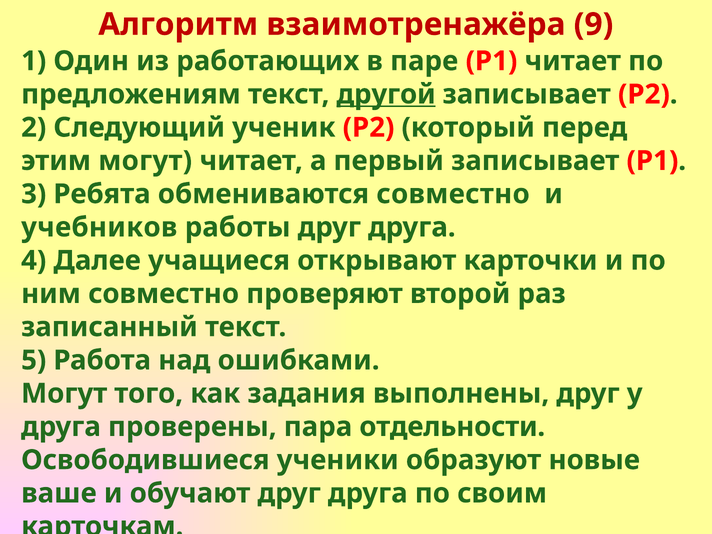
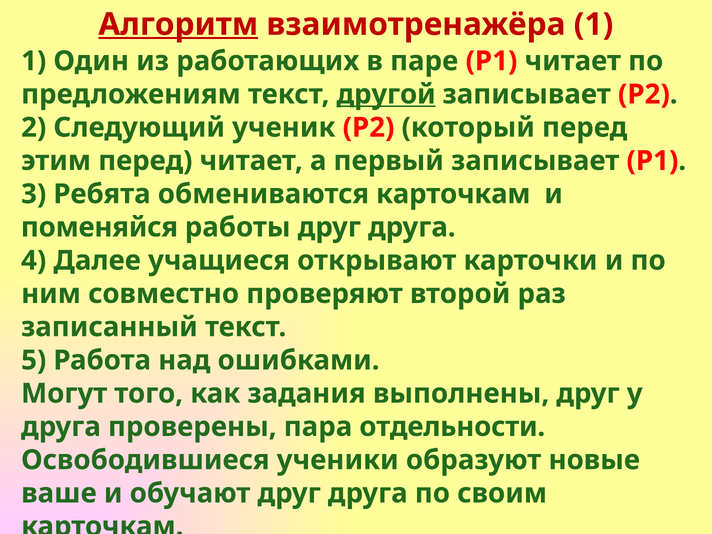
Алгоритм underline: none -> present
взаимотренажёра 9: 9 -> 1
этим могут: могут -> перед
обмениваются совместно: совместно -> карточкам
учебников: учебников -> поменяйся
